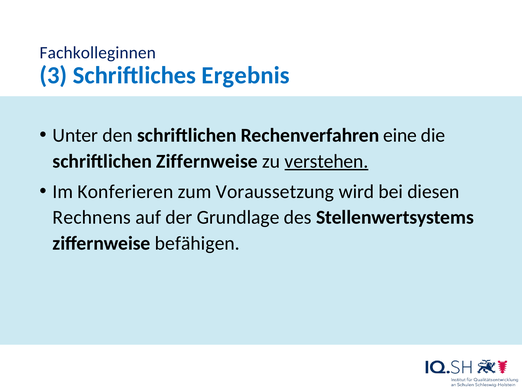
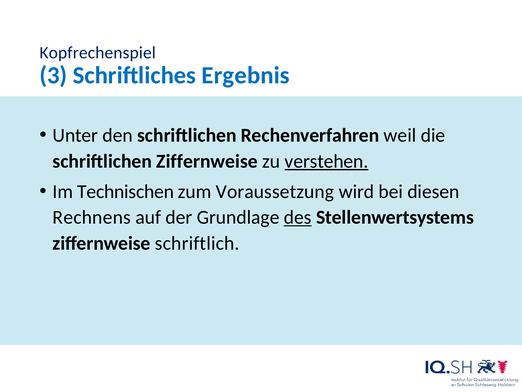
Fachkolleginnen: Fachkolleginnen -> Kopfrechenspiel
eine: eine -> weil
Konferieren: Konferieren -> Technischen
des underline: none -> present
befähigen: befähigen -> schriftlich
